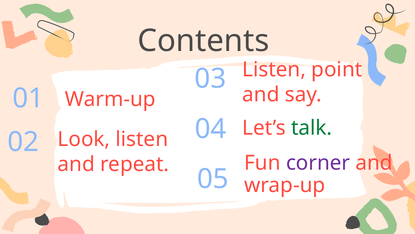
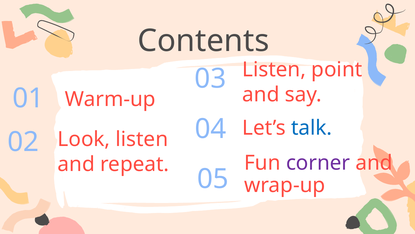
talk colour: green -> blue
